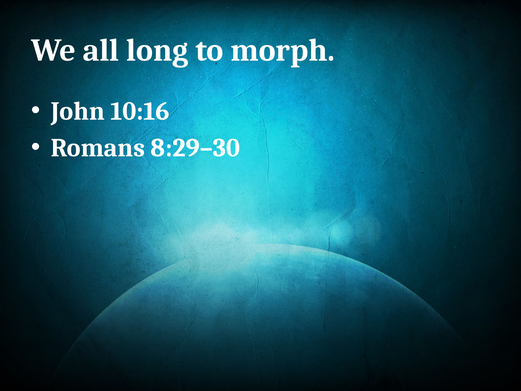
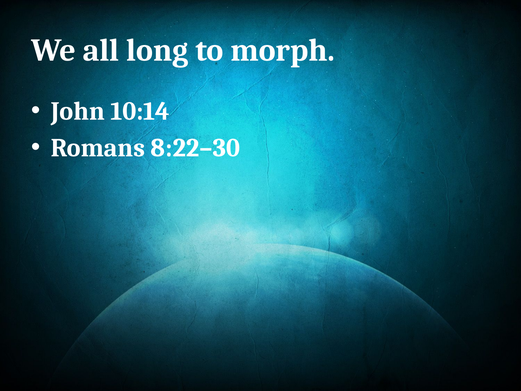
10:16: 10:16 -> 10:14
8:29–30: 8:29–30 -> 8:22–30
